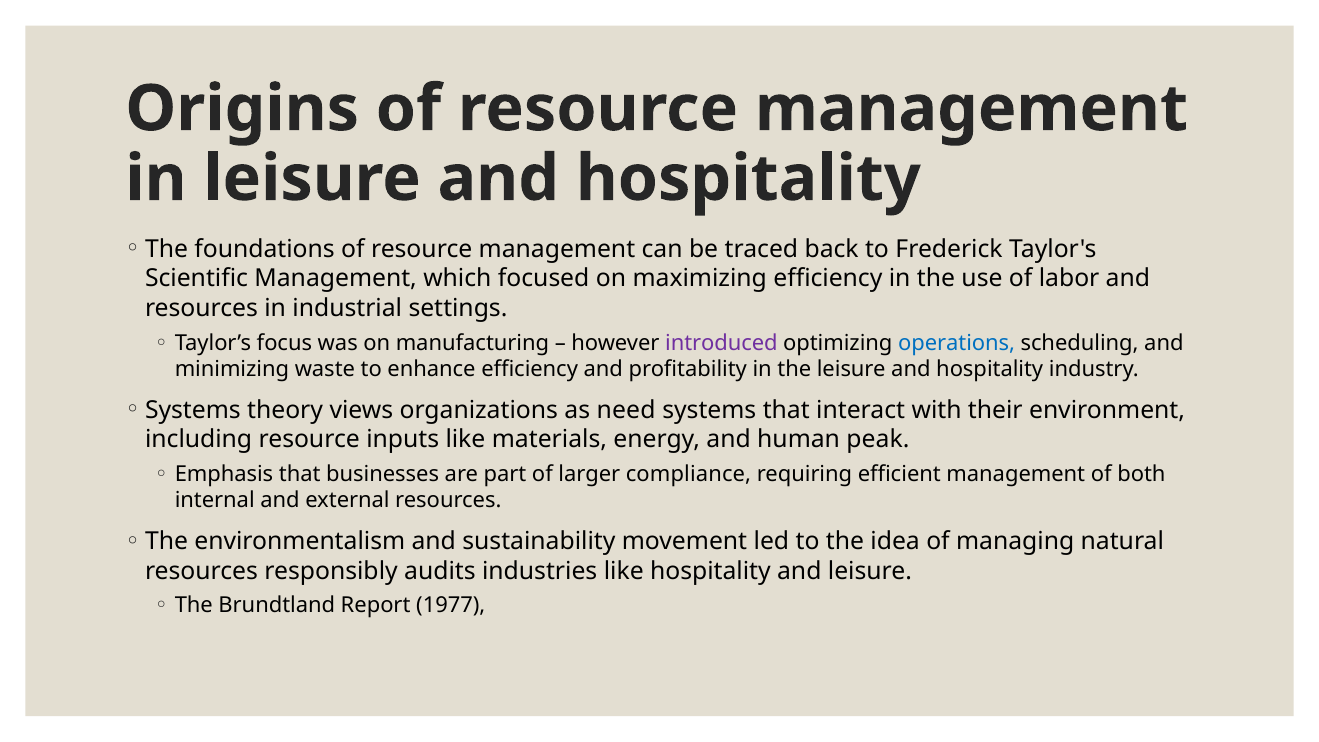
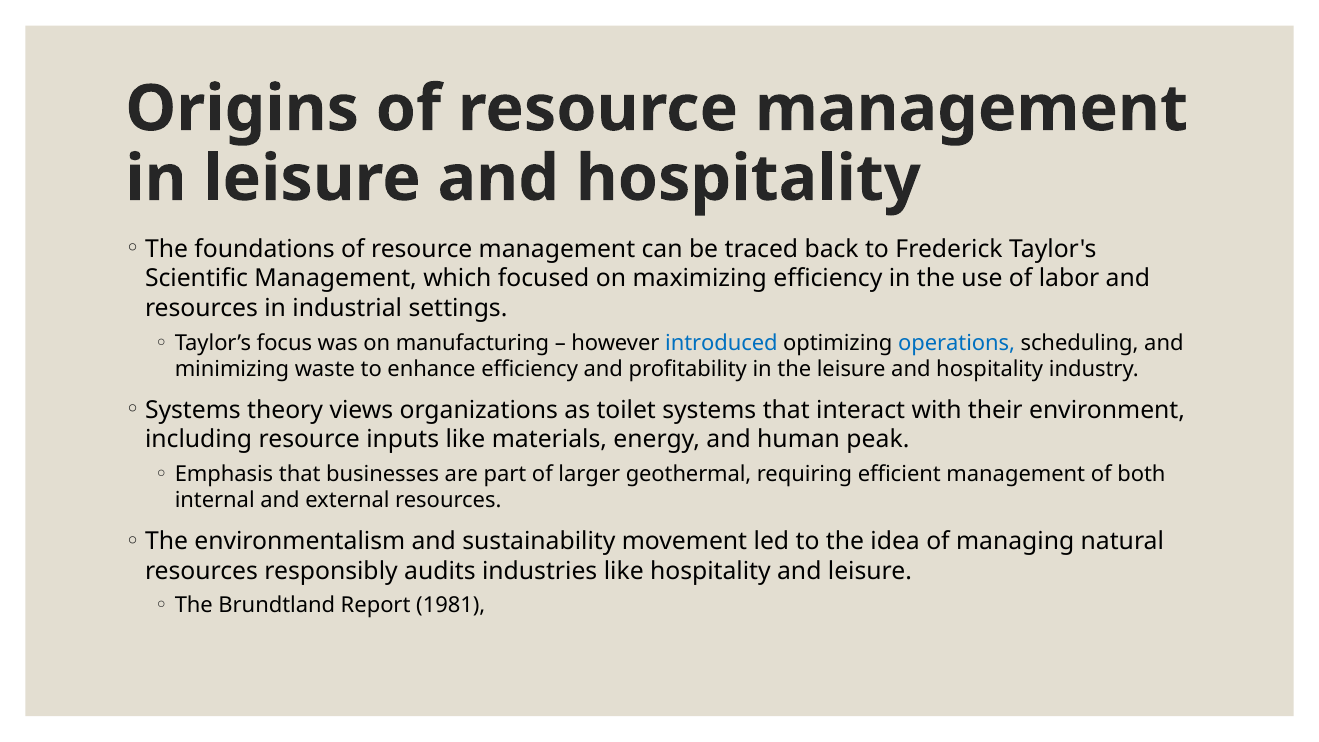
introduced colour: purple -> blue
need: need -> toilet
compliance: compliance -> geothermal
1977: 1977 -> 1981
